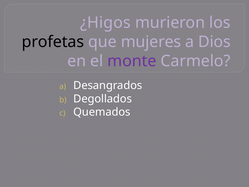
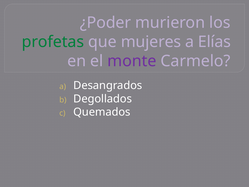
¿Higos: ¿Higos -> ¿Poder
profetas colour: black -> green
Dios: Dios -> Elías
